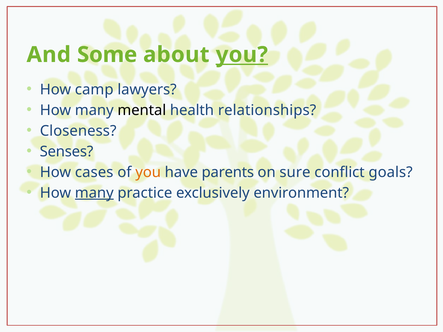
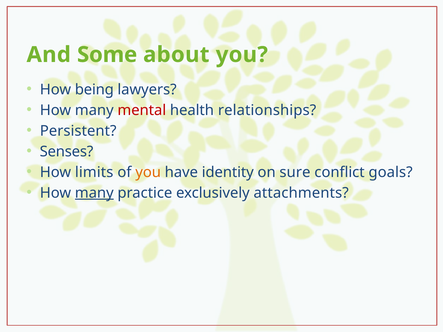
you at (242, 55) underline: present -> none
camp: camp -> being
mental colour: black -> red
Closeness: Closeness -> Persistent
cases: cases -> limits
parents: parents -> identity
environment: environment -> attachments
